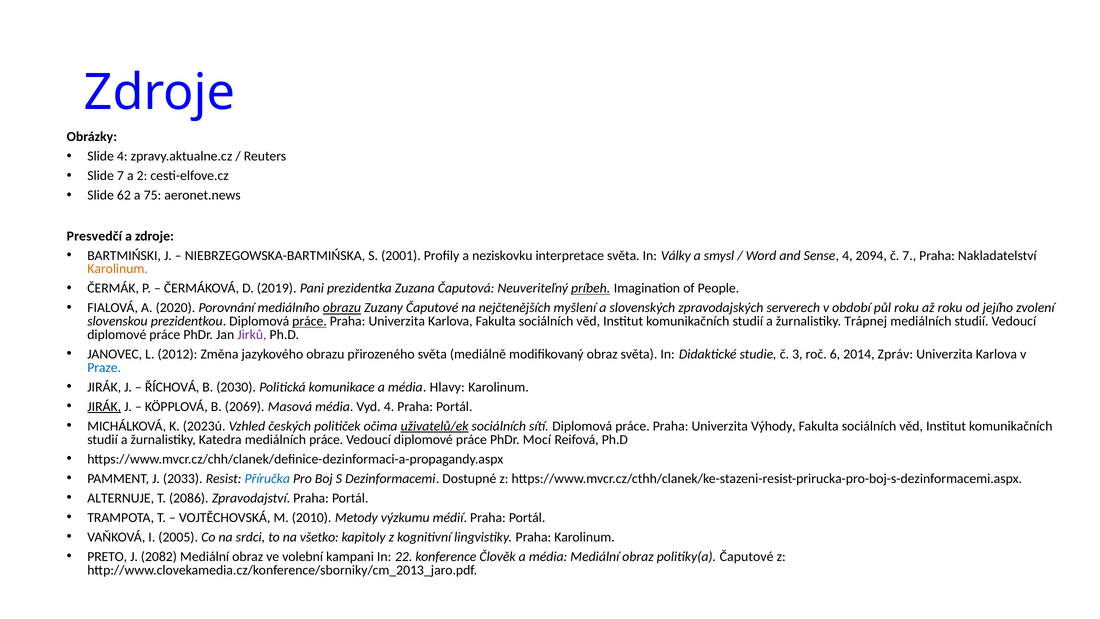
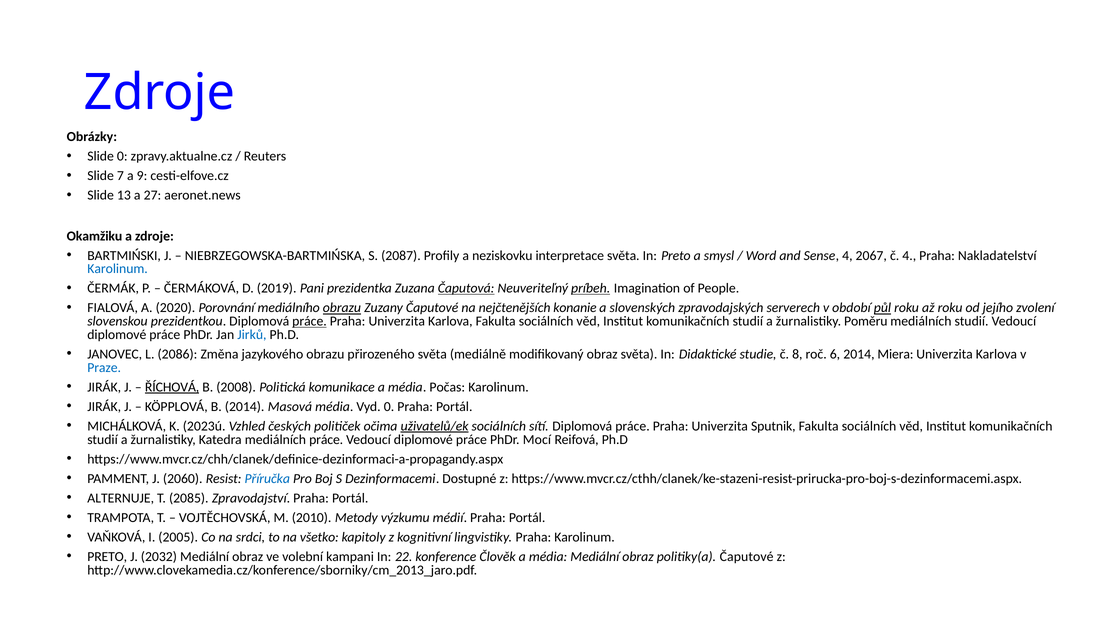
Slide 4: 4 -> 0
2: 2 -> 9
62: 62 -> 13
75: 75 -> 27
Presvedčí: Presvedčí -> Okamžiku
2001: 2001 -> 2087
In Války: Války -> Preto
2094: 2094 -> 2067
č 7: 7 -> 4
Karolinum at (118, 269) colour: orange -> blue
Čaputová underline: none -> present
myšlení: myšlení -> konanie
půl underline: none -> present
Trápnej: Trápnej -> Poměru
Jirků colour: purple -> blue
2012: 2012 -> 2086
3: 3 -> 8
Zpráv: Zpráv -> Miera
ŘÍCHOVÁ underline: none -> present
2030: 2030 -> 2008
Hlavy: Hlavy -> Počas
JIRÁK at (104, 406) underline: present -> none
B 2069: 2069 -> 2014
Vyd 4: 4 -> 0
Výhody: Výhody -> Sputnik
2033: 2033 -> 2060
2086: 2086 -> 2085
2082: 2082 -> 2032
